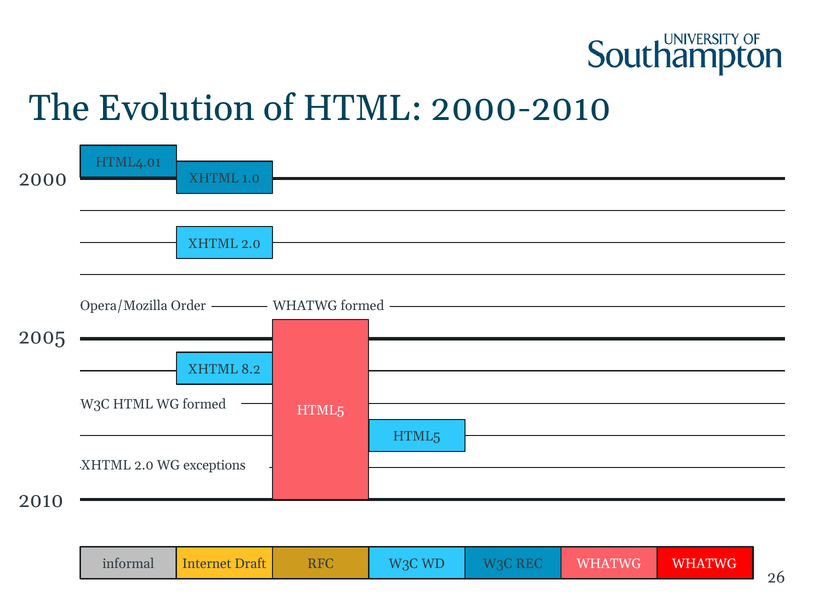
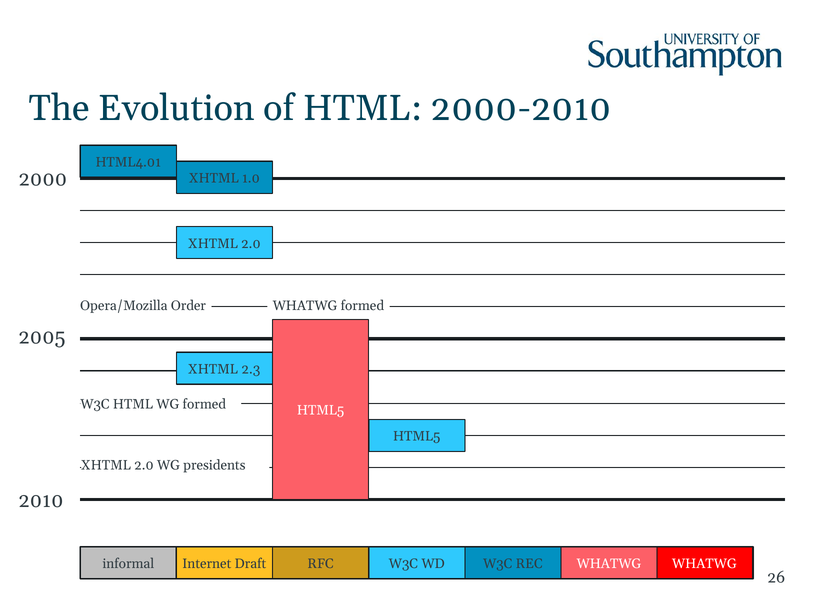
8.2: 8.2 -> 2.3
exceptions: exceptions -> presidents
